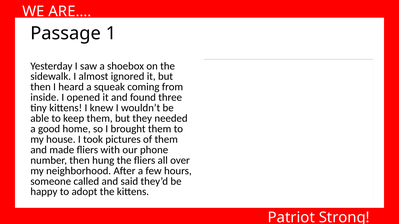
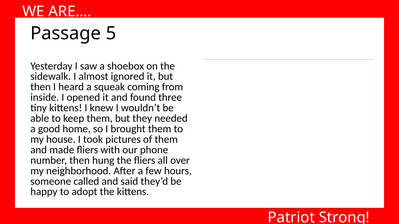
1: 1 -> 5
